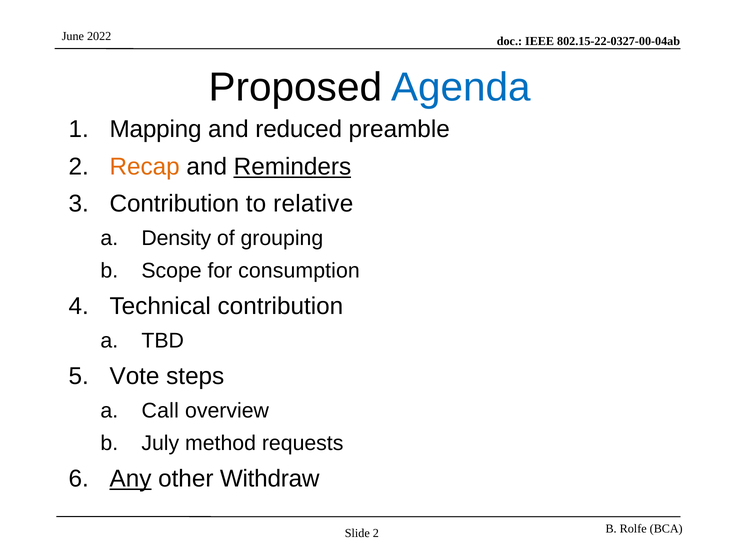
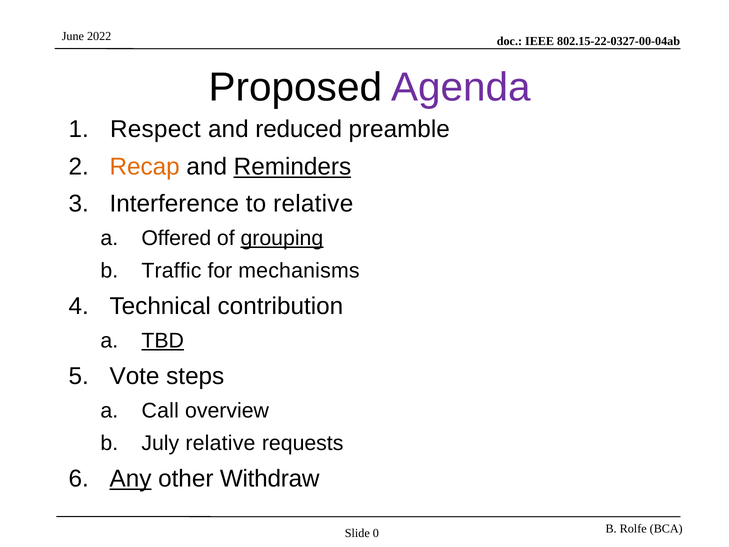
Agenda colour: blue -> purple
Mapping: Mapping -> Respect
Contribution at (174, 204): Contribution -> Interference
Density: Density -> Offered
grouping underline: none -> present
Scope: Scope -> Traffic
consumption: consumption -> mechanisms
TBD underline: none -> present
July method: method -> relative
Slide 2: 2 -> 0
